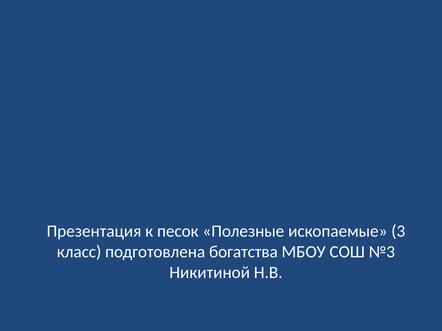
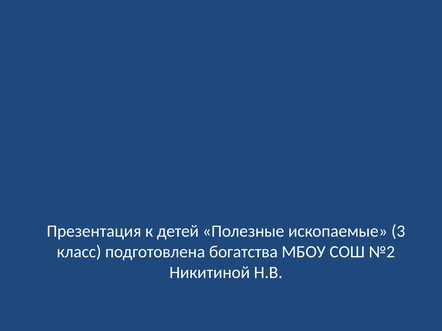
песок: песок -> детей
№3: №3 -> №2
